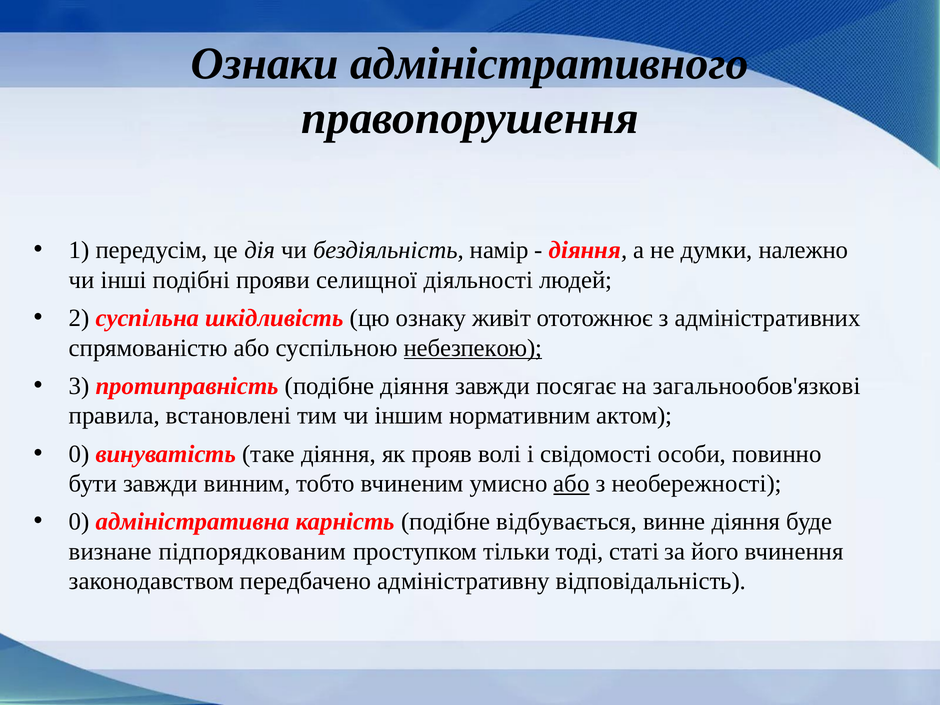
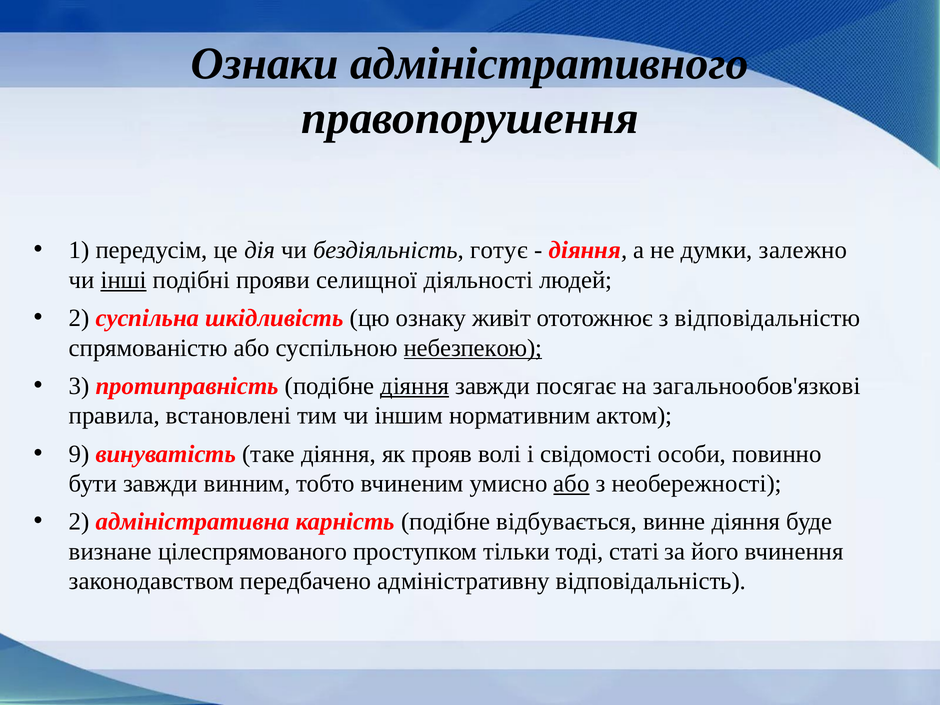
намір: намір -> готує
належно: належно -> залежно
інші underline: none -> present
адміністративних: адміністративних -> відповідальністю
діяння at (415, 386) underline: none -> present
0 at (79, 454): 0 -> 9
0 at (79, 522): 0 -> 2
підпорядкованим: підпорядкованим -> цілеспрямованого
